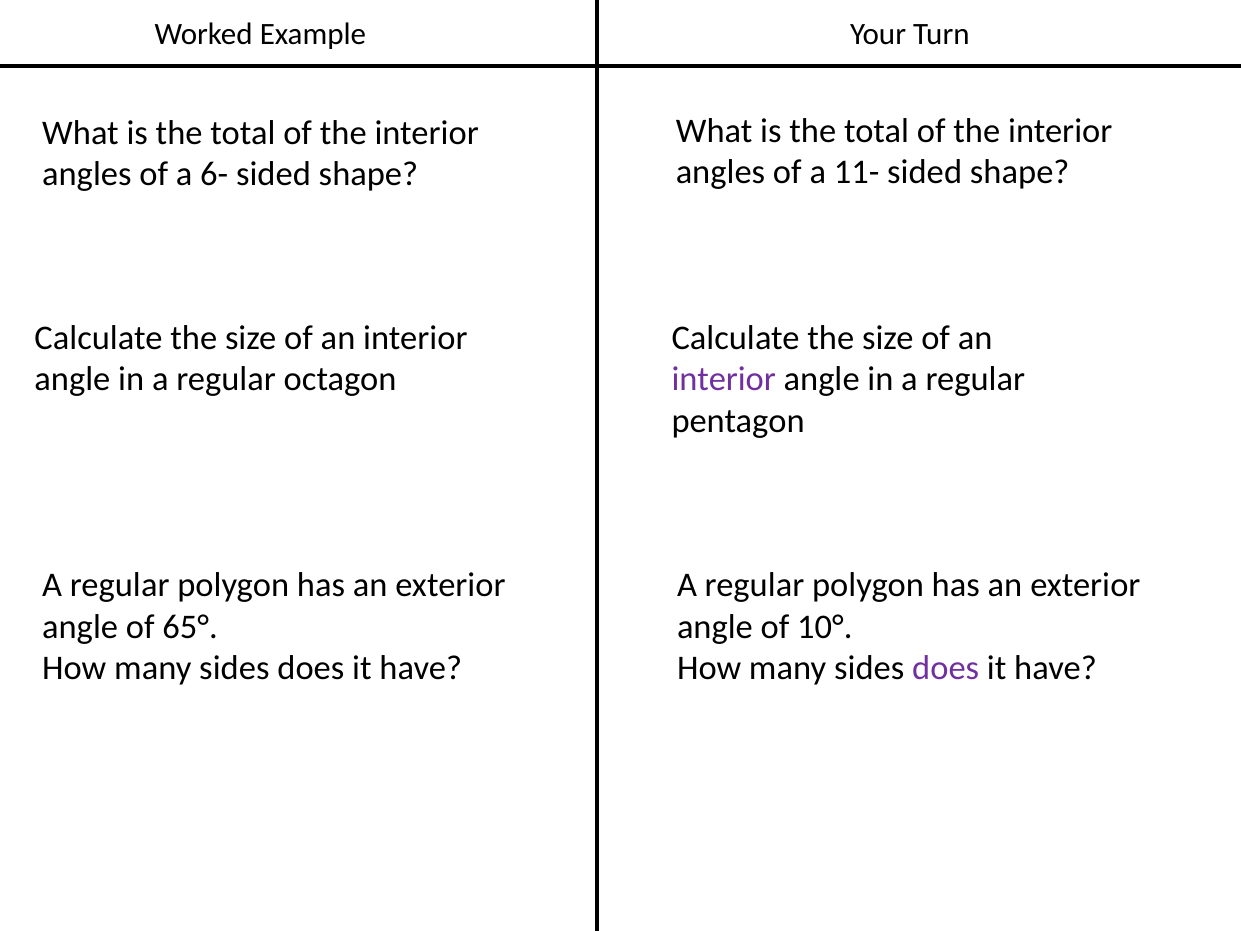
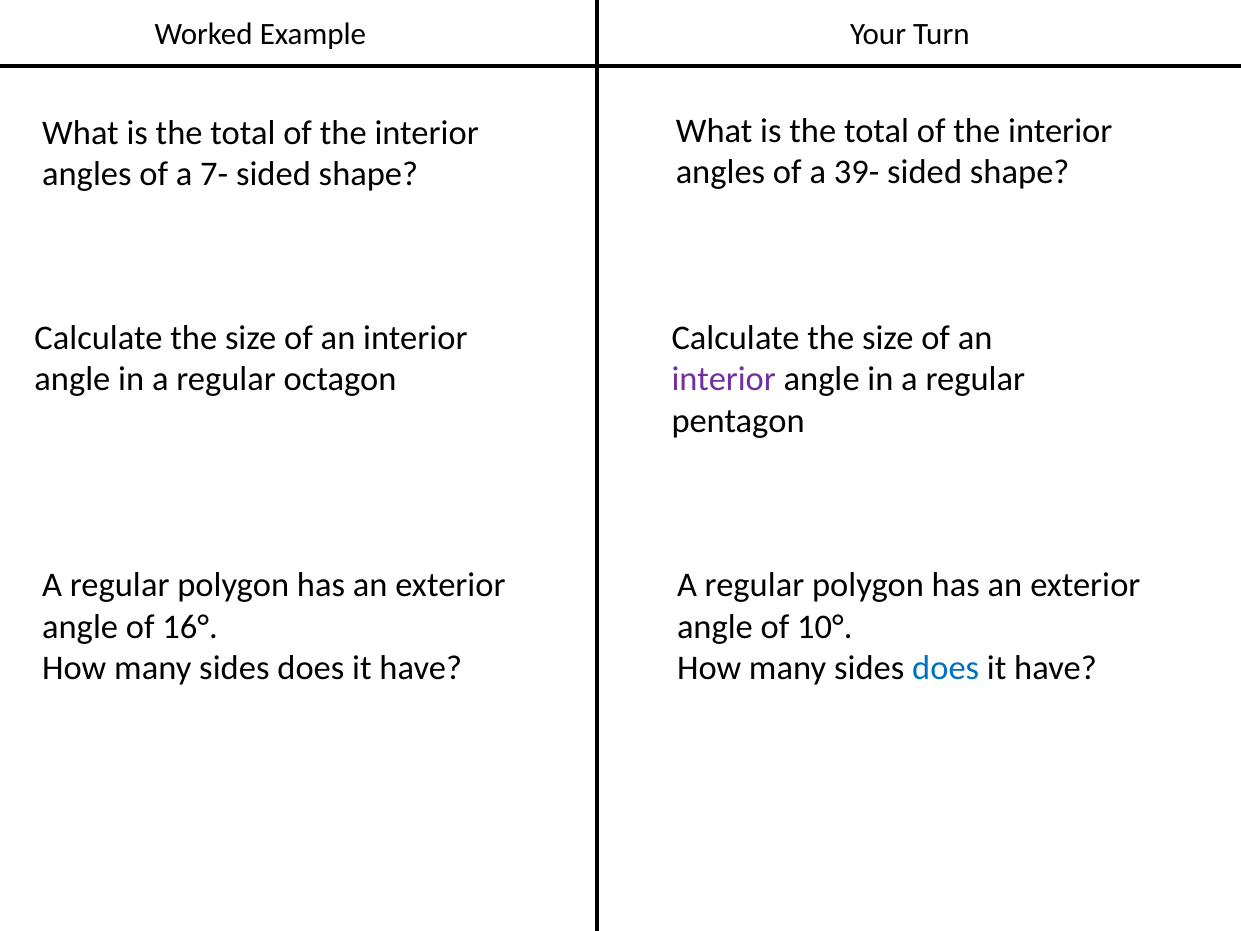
11-: 11- -> 39-
6-: 6- -> 7-
65°: 65° -> 16°
does at (946, 668) colour: purple -> blue
